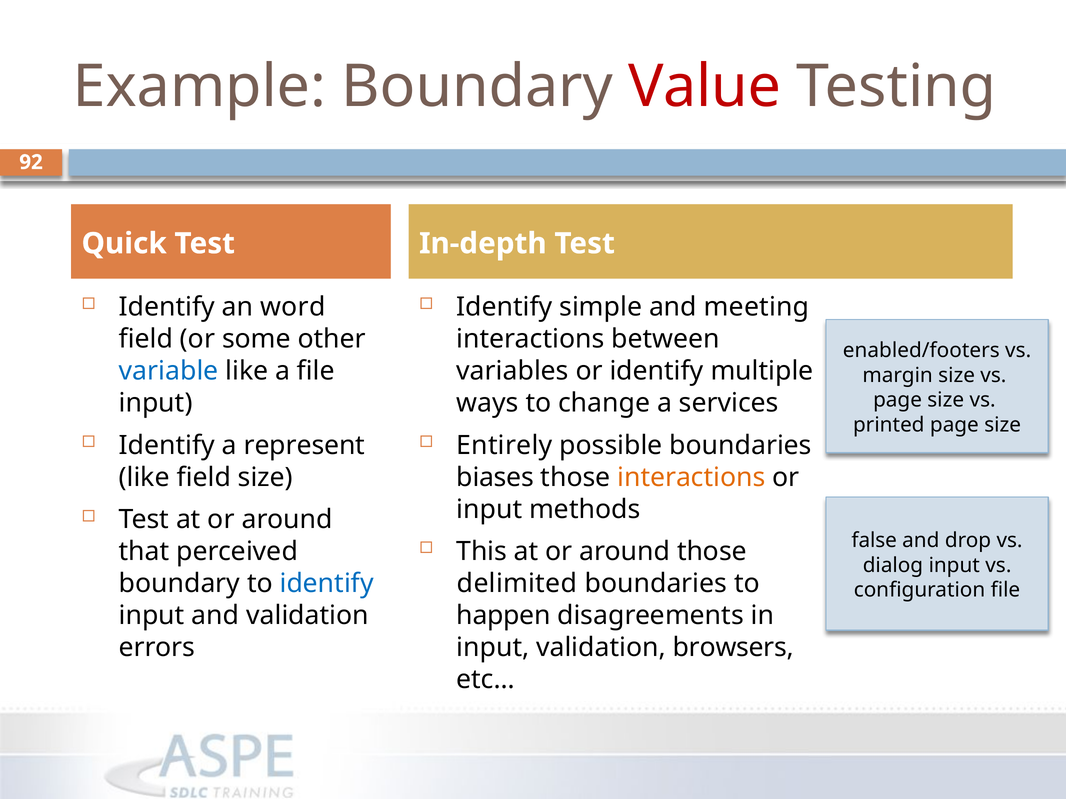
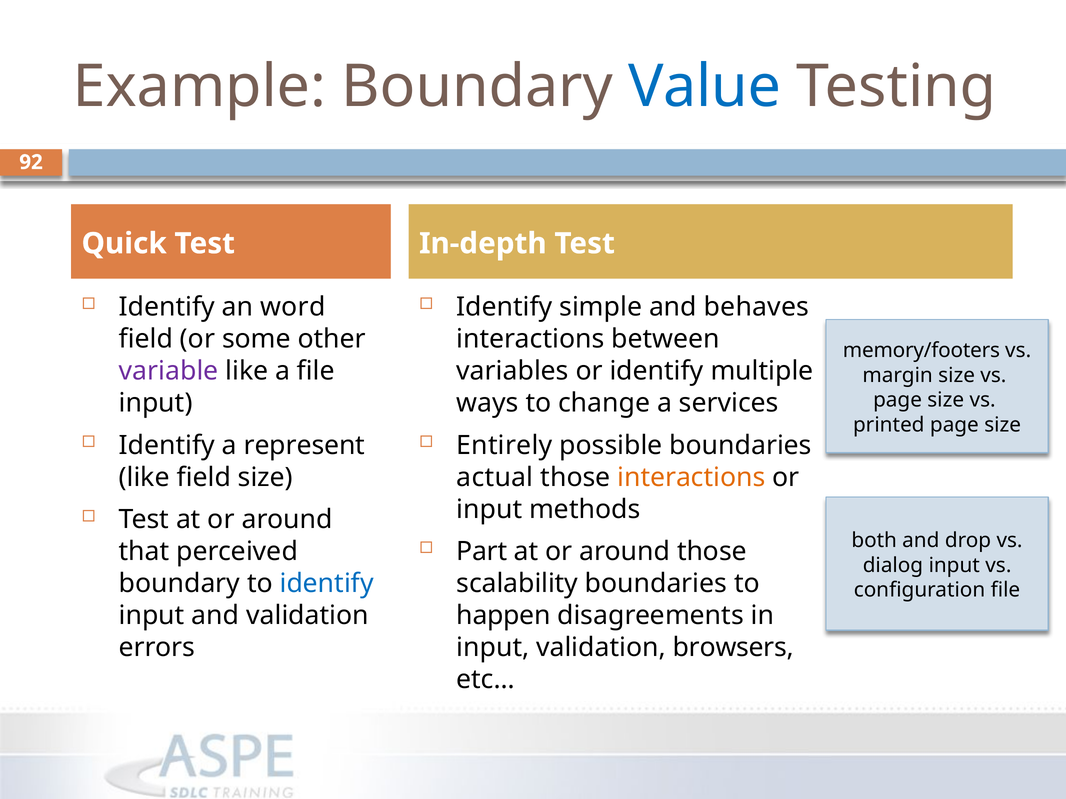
Value colour: red -> blue
meeting: meeting -> behaves
enabled/footers: enabled/footers -> memory/footers
variable colour: blue -> purple
biases: biases -> actual
false: false -> both
This: This -> Part
delimited: delimited -> scalability
